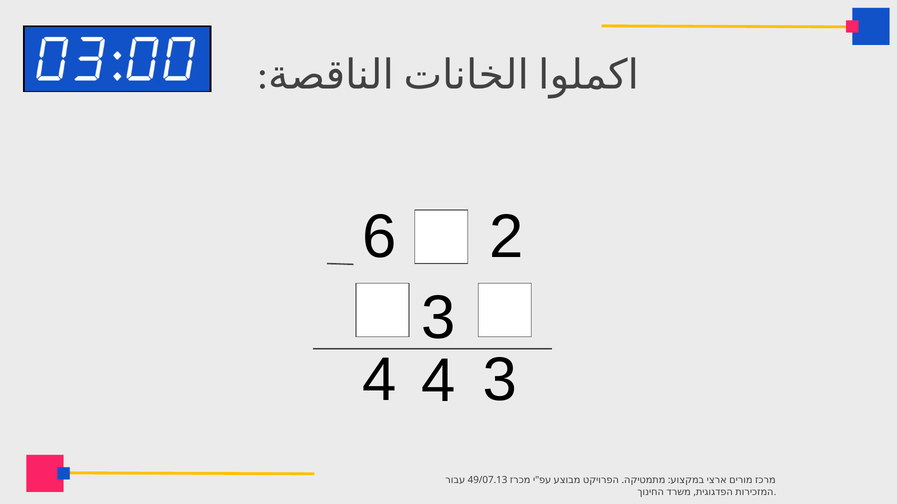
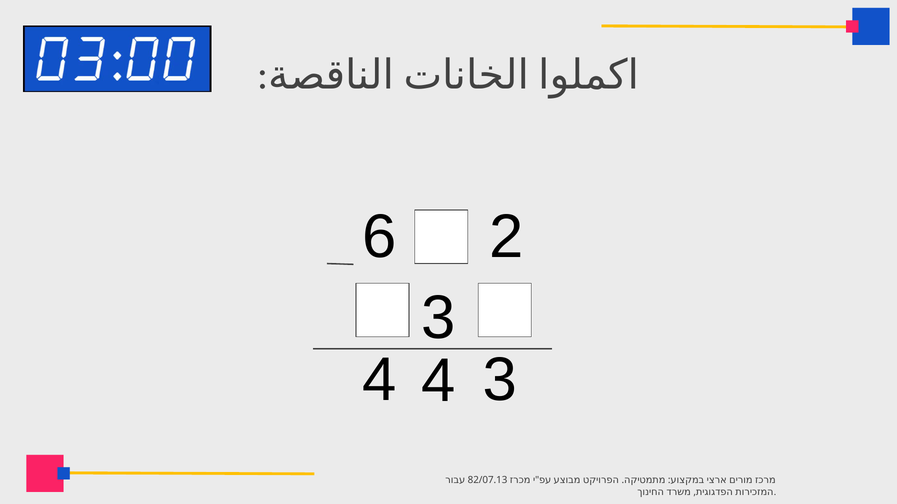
49/07.13: 49/07.13 -> 82/07.13
